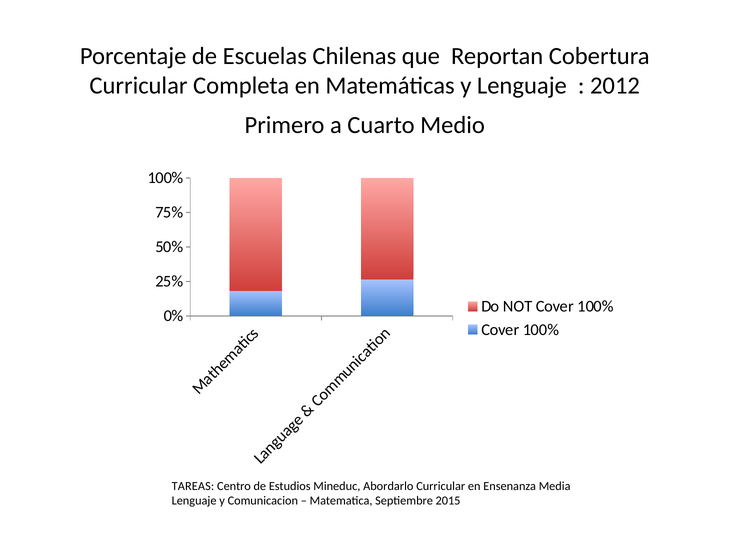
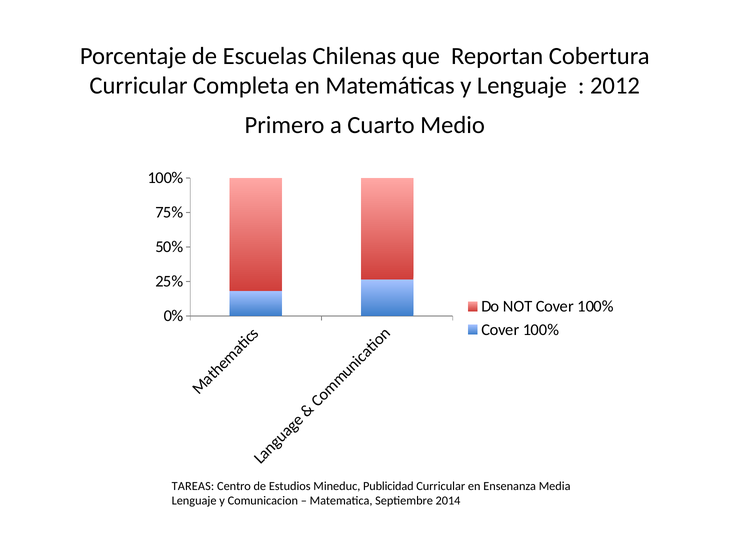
Abordarlo: Abordarlo -> Publicidad
2015: 2015 -> 2014
